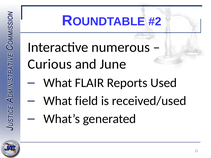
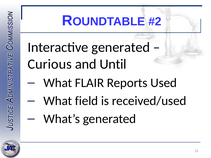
Interactive numerous: numerous -> generated
June: June -> Until
